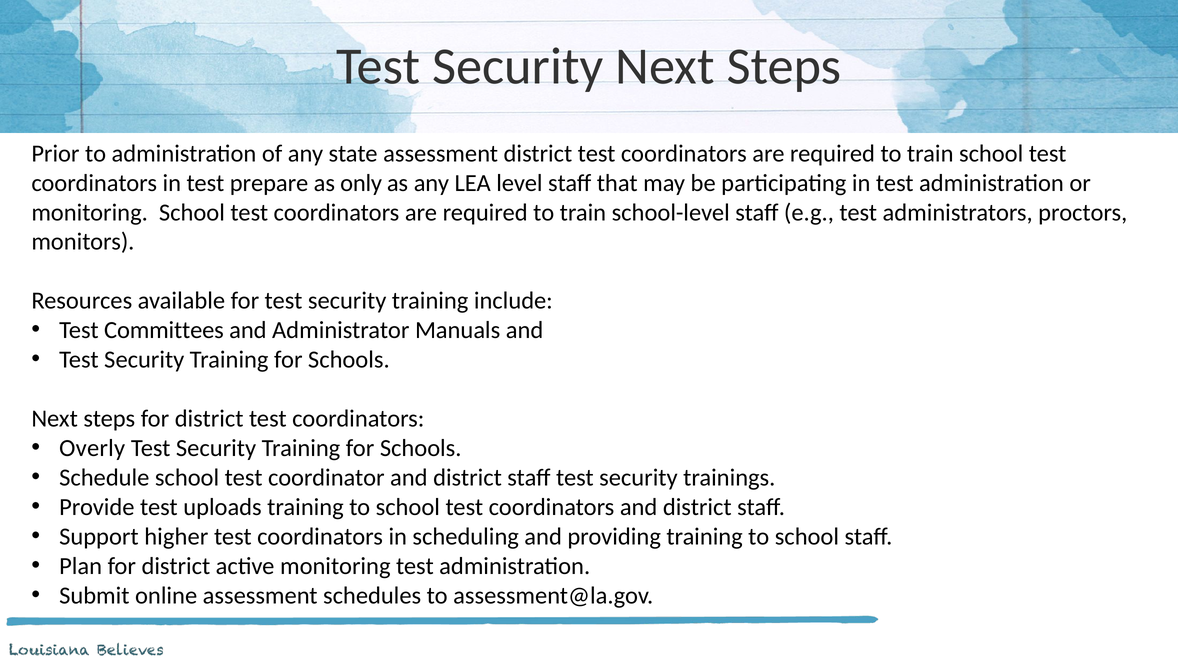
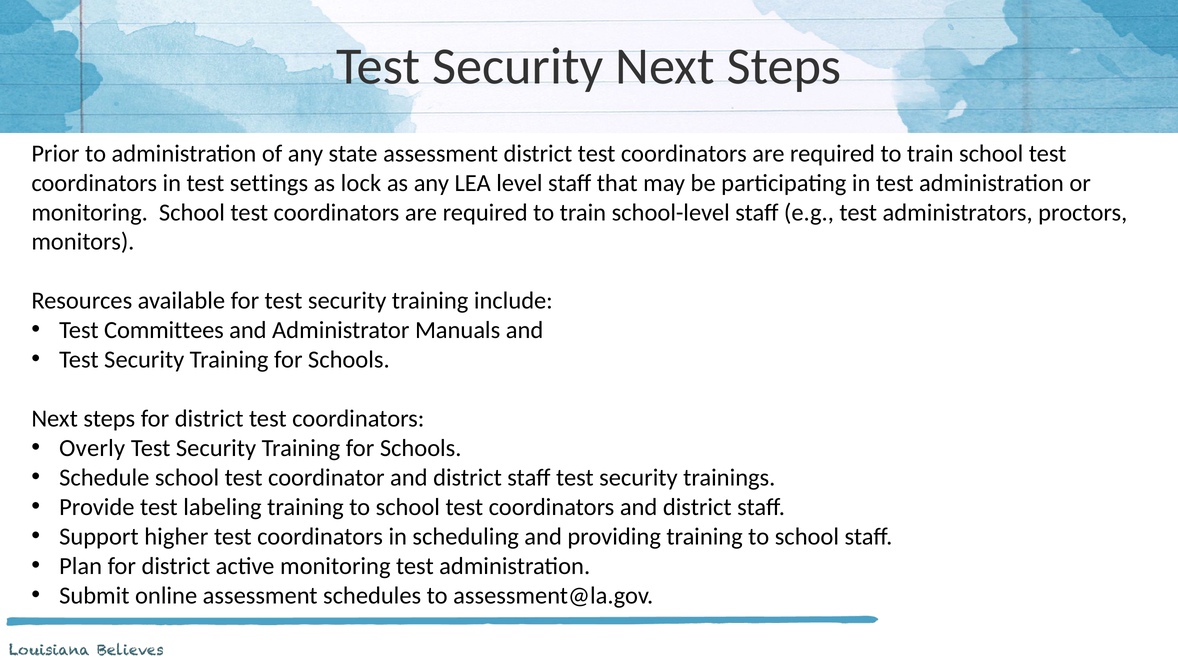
prepare: prepare -> settings
only: only -> lock
uploads: uploads -> labeling
